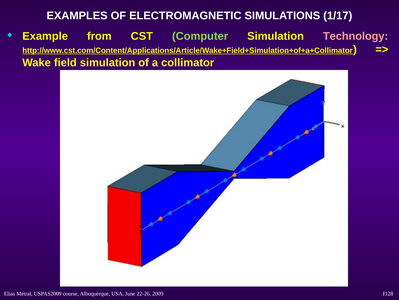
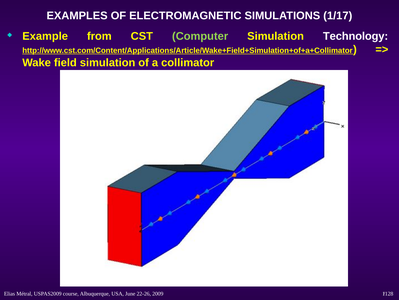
Technology colour: pink -> white
